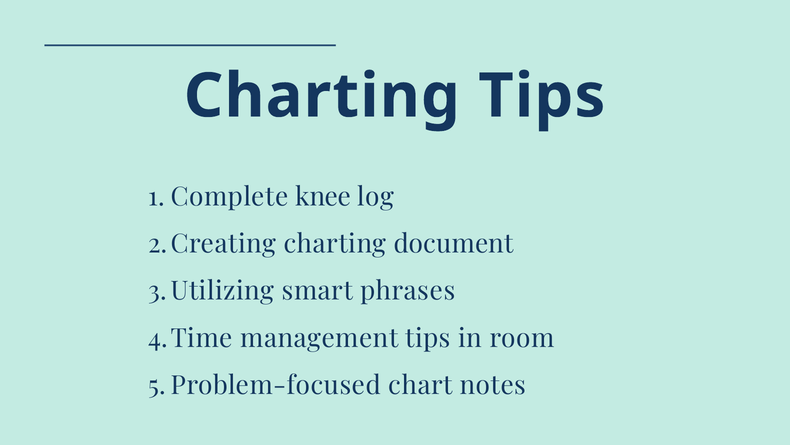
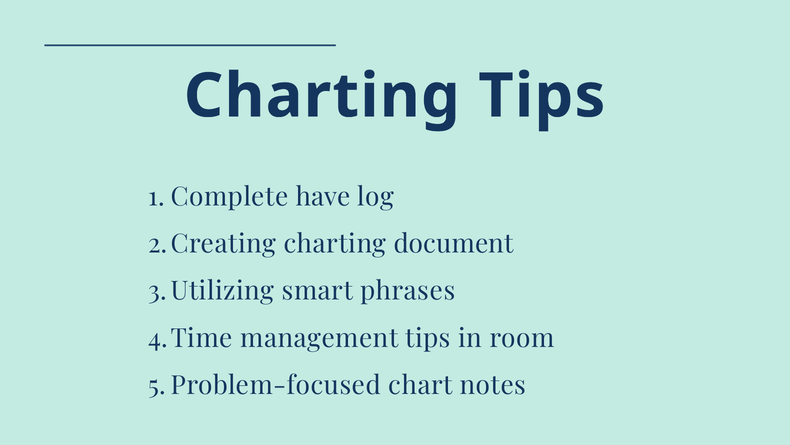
knee: knee -> have
